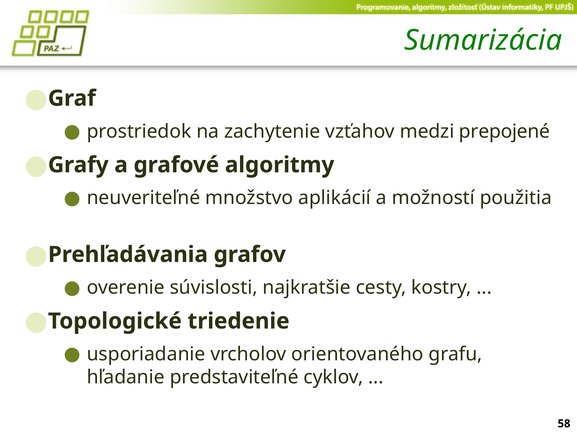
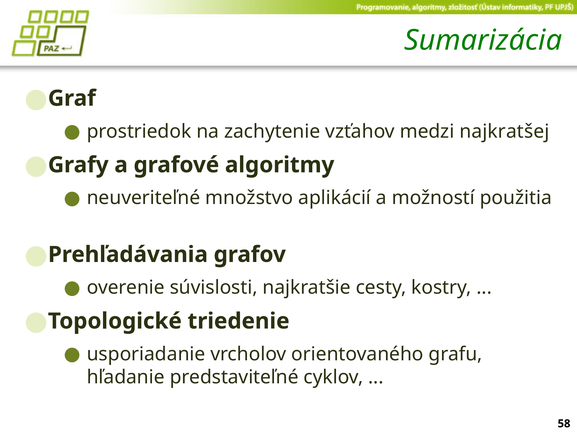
prepojené: prepojené -> najkratšej
